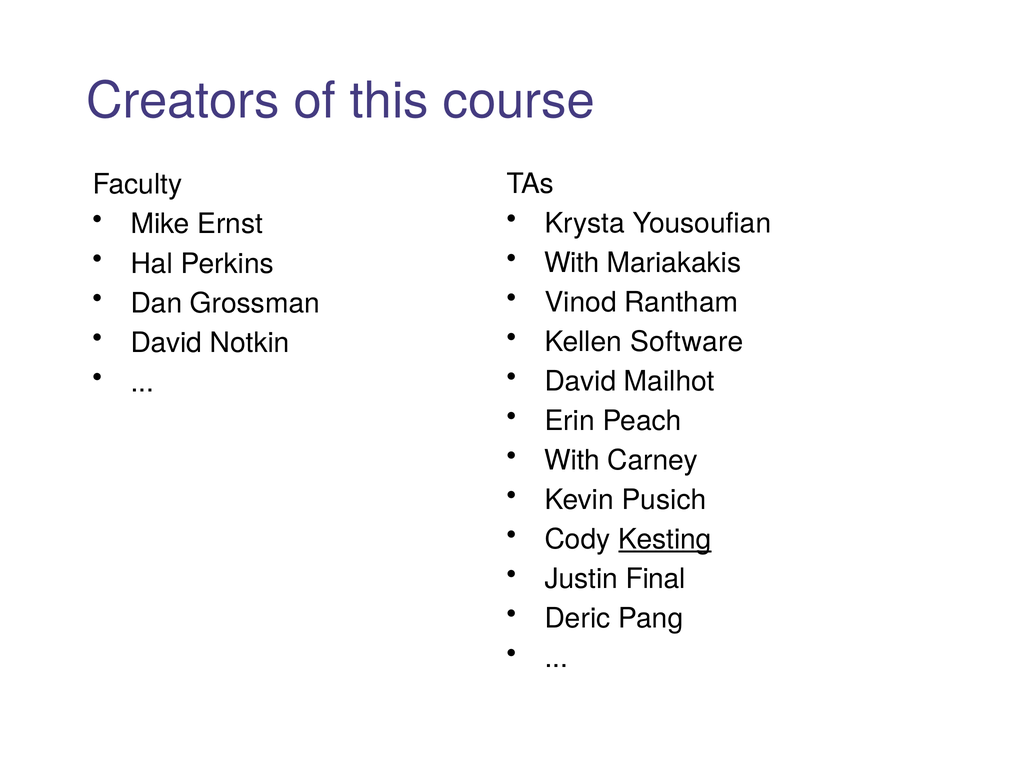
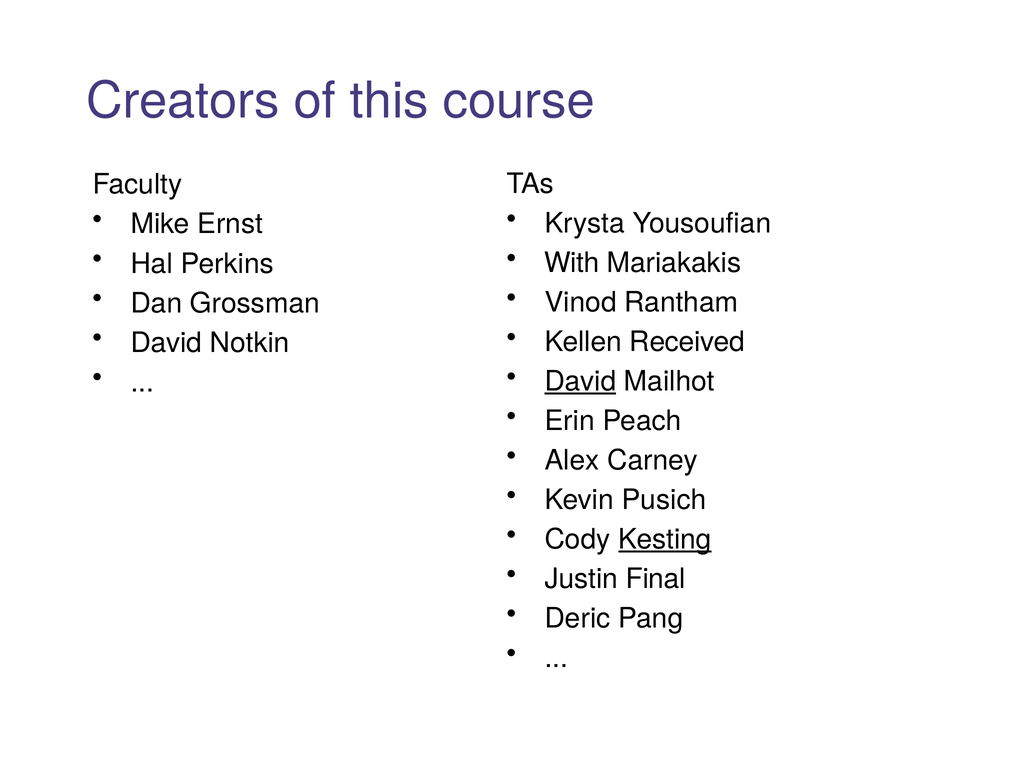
Software: Software -> Received
David at (580, 381) underline: none -> present
With at (572, 460): With -> Alex
